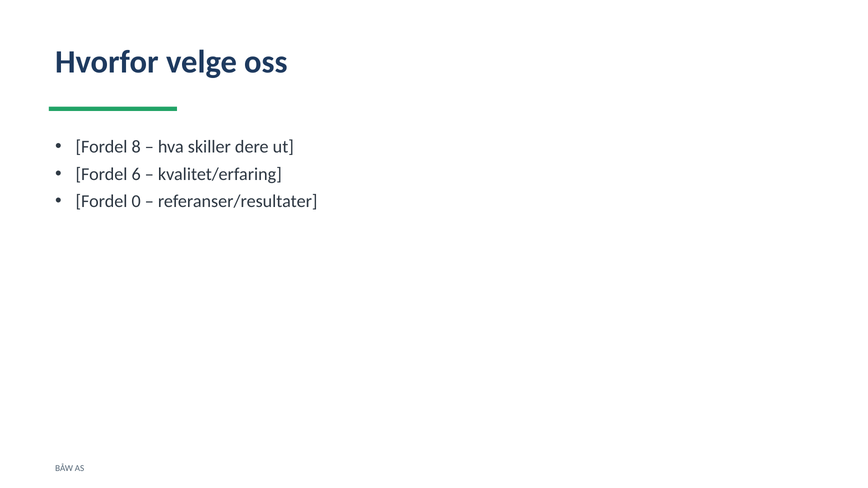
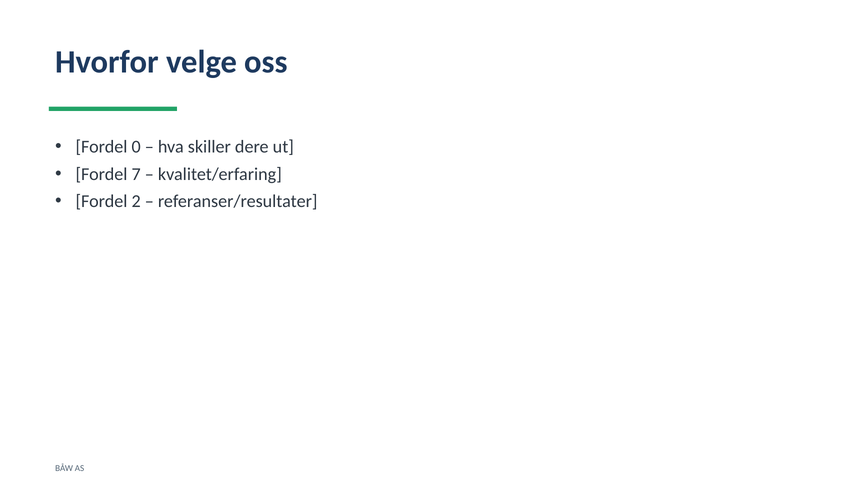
8: 8 -> 0
6: 6 -> 7
0: 0 -> 2
